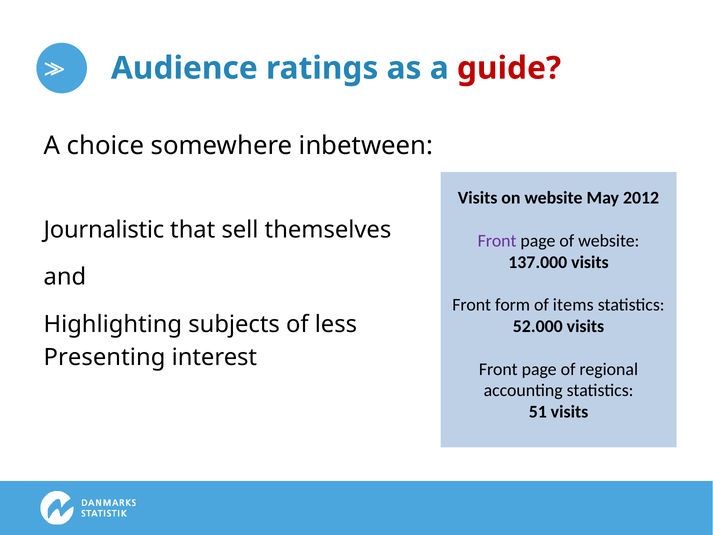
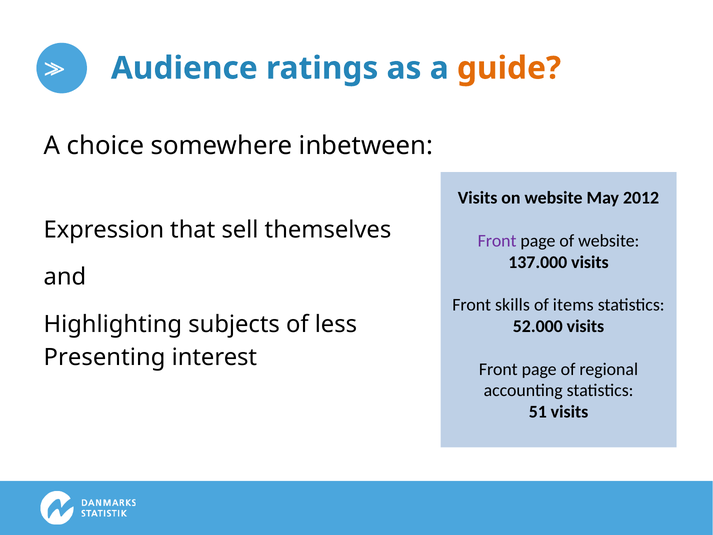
guide colour: red -> orange
Journalistic: Journalistic -> Expression
form: form -> skills
